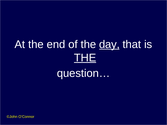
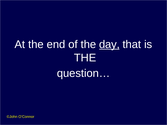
THE at (85, 58) underline: present -> none
